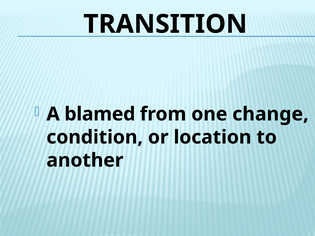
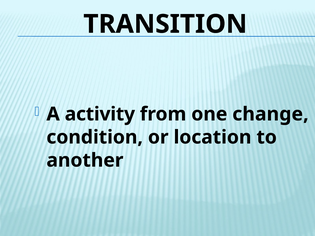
blamed: blamed -> activity
